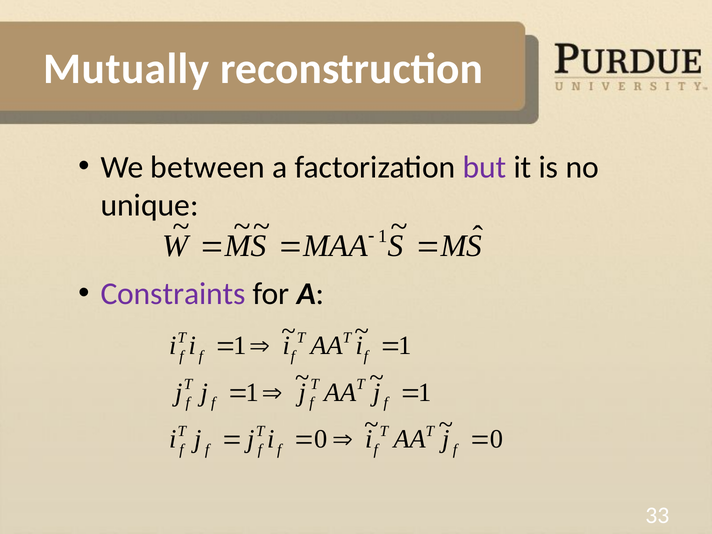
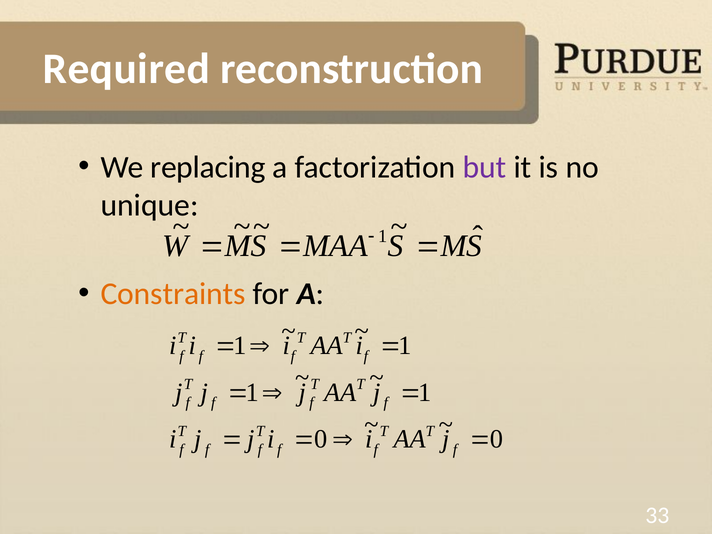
Mutually: Mutually -> Required
between: between -> replacing
Constraints colour: purple -> orange
